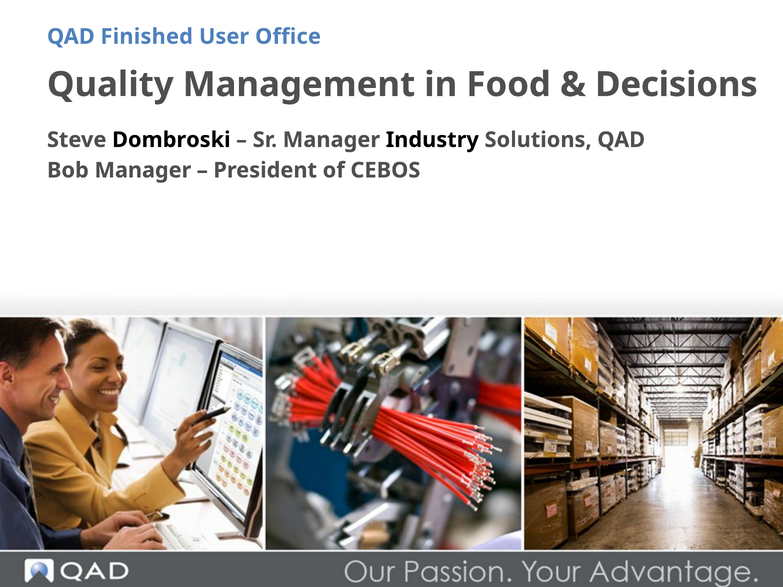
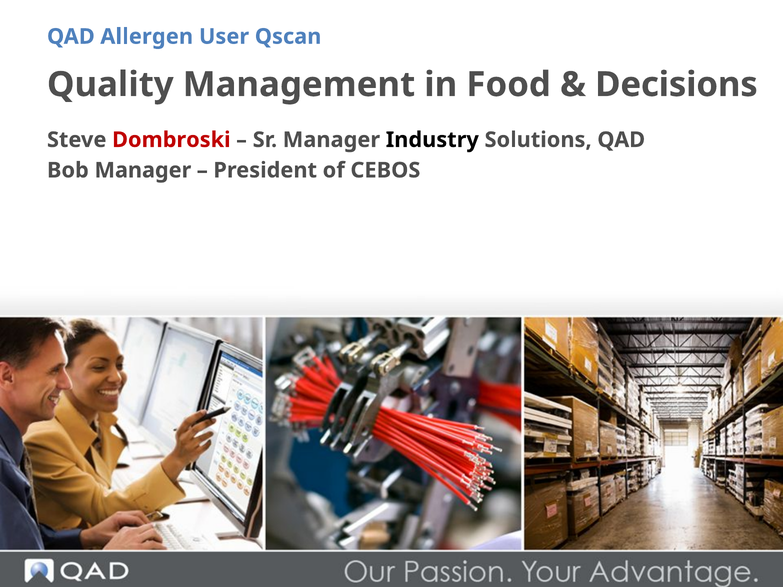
Finished: Finished -> Allergen
Office: Office -> Qscan
Dombroski colour: black -> red
